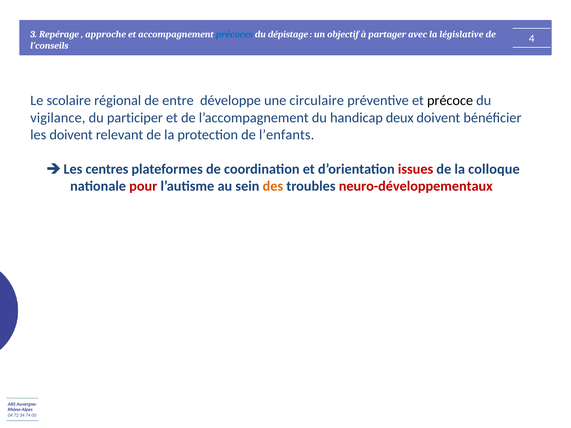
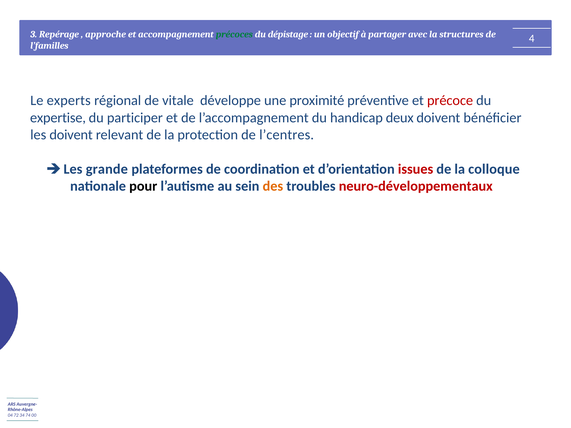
précoces colour: blue -> green
législative: législative -> structures
l’conseils: l’conseils -> l’familles
scolaire: scolaire -> experts
entre: entre -> vitale
circulaire: circulaire -> proximité
précoce colour: black -> red
vigilance: vigilance -> expertise
l’enfants: l’enfants -> l’centres
centres: centres -> grande
pour colour: red -> black
